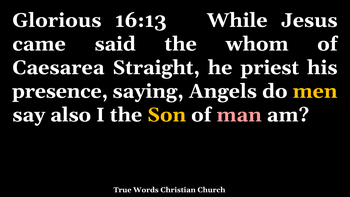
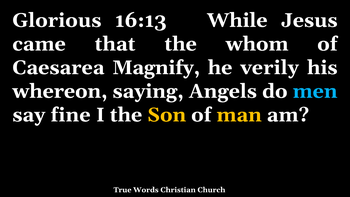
said: said -> that
Straight: Straight -> Magnify
priest: priest -> verily
presence: presence -> whereon
men colour: yellow -> light blue
also: also -> fine
man colour: pink -> yellow
